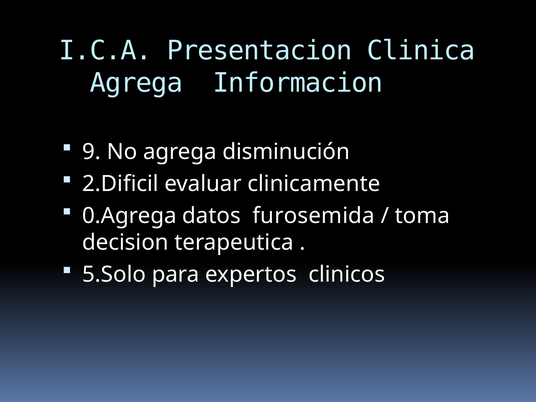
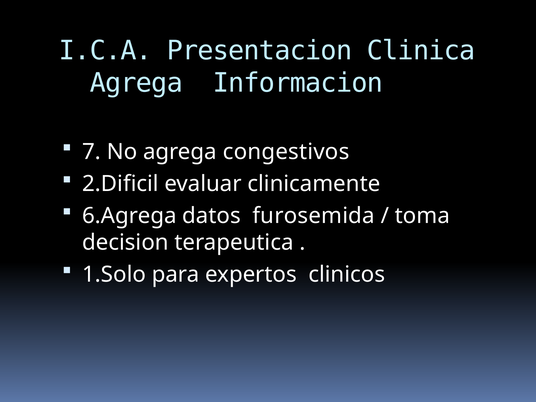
9: 9 -> 7
disminución: disminución -> congestivos
0.Agrega: 0.Agrega -> 6.Agrega
5.Solo: 5.Solo -> 1.Solo
